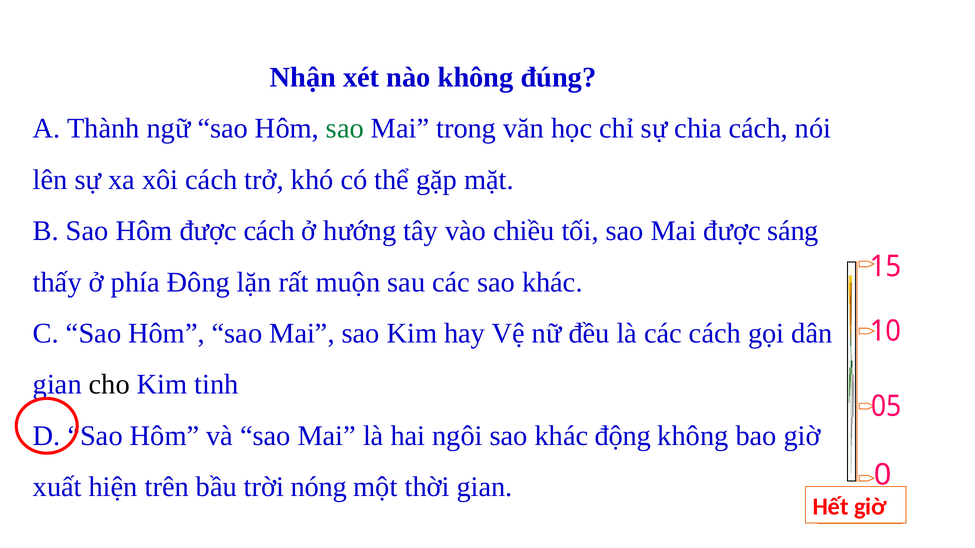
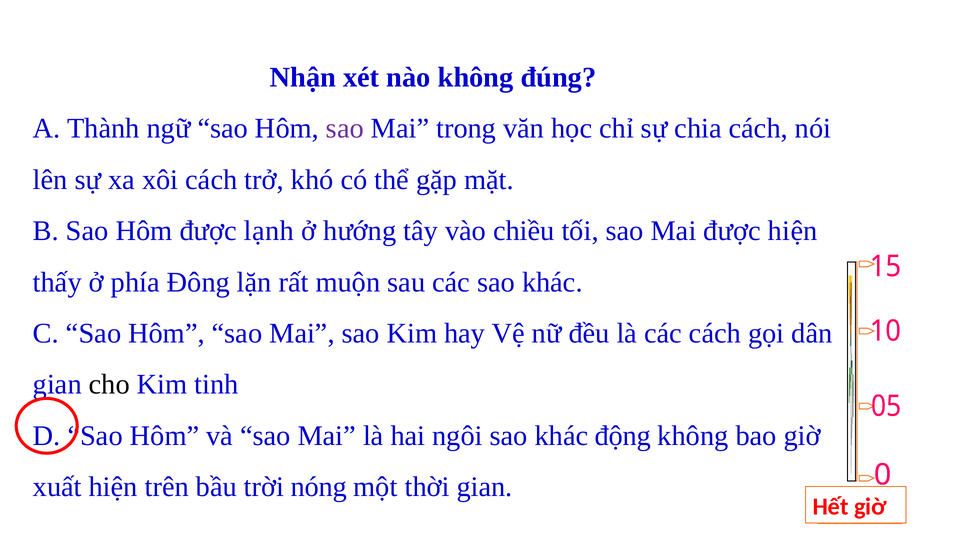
sao at (345, 129) colour: green -> purple
được cách: cách -> lạnh
được sáng: sáng -> hiện
